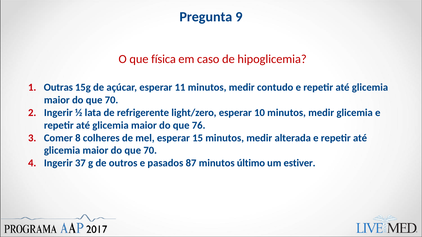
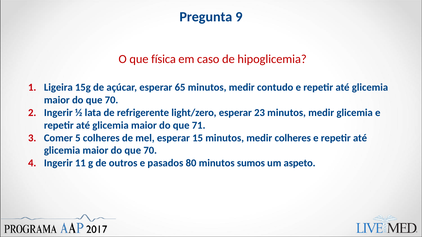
Outras: Outras -> Ligeira
11: 11 -> 65
10: 10 -> 23
76: 76 -> 71
8: 8 -> 5
medir alterada: alterada -> colheres
37: 37 -> 11
87: 87 -> 80
último: último -> sumos
estiver: estiver -> aspeto
